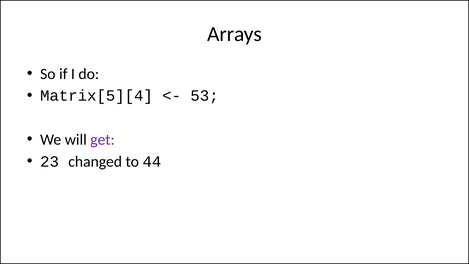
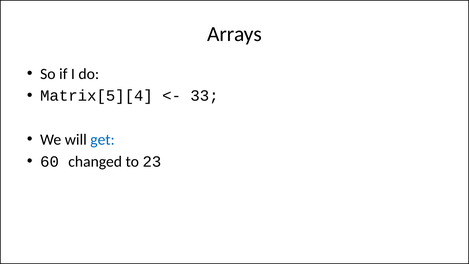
53: 53 -> 33
get colour: purple -> blue
23: 23 -> 60
44: 44 -> 23
